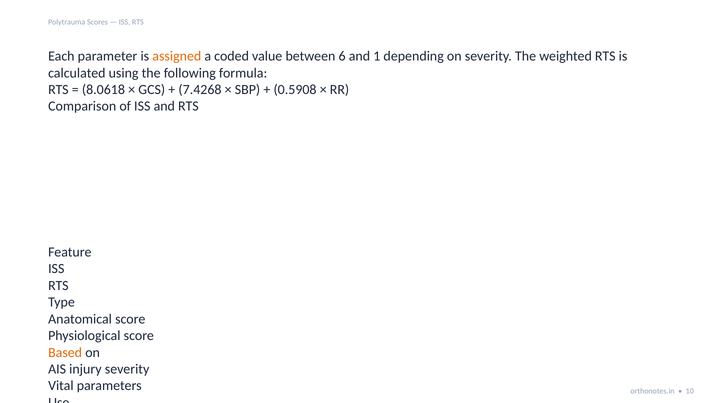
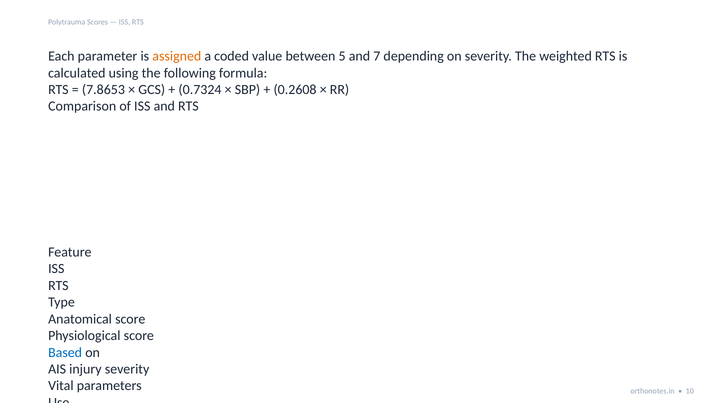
6: 6 -> 5
1: 1 -> 7
8.0618: 8.0618 -> 7.8653
7.4268: 7.4268 -> 0.7324
0.5908: 0.5908 -> 0.2608
Based colour: orange -> blue
